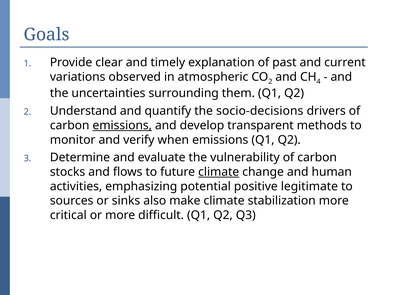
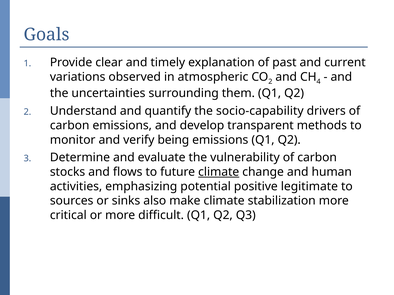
socio-decisions: socio-decisions -> socio-capability
emissions at (122, 126) underline: present -> none
when: when -> being
